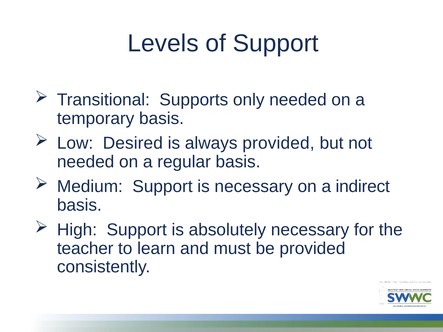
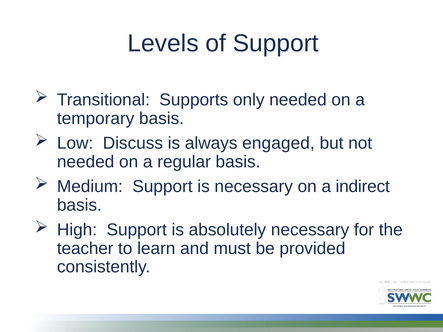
Desired: Desired -> Discuss
always provided: provided -> engaged
